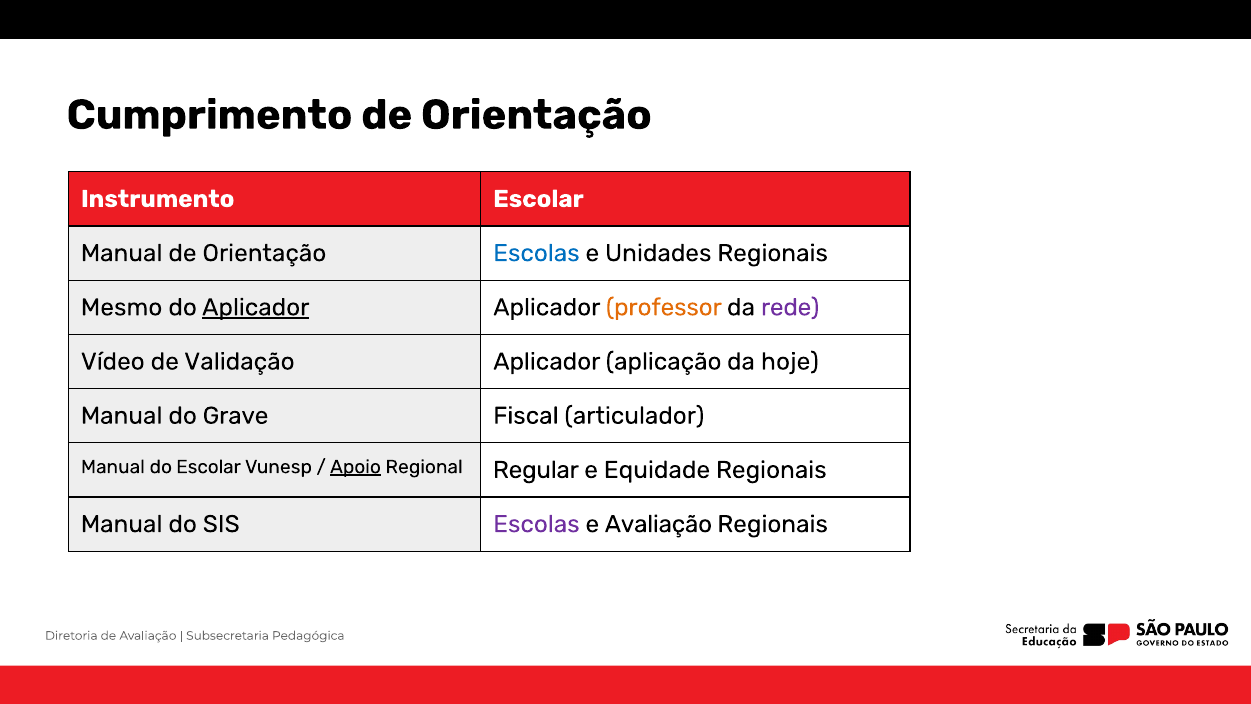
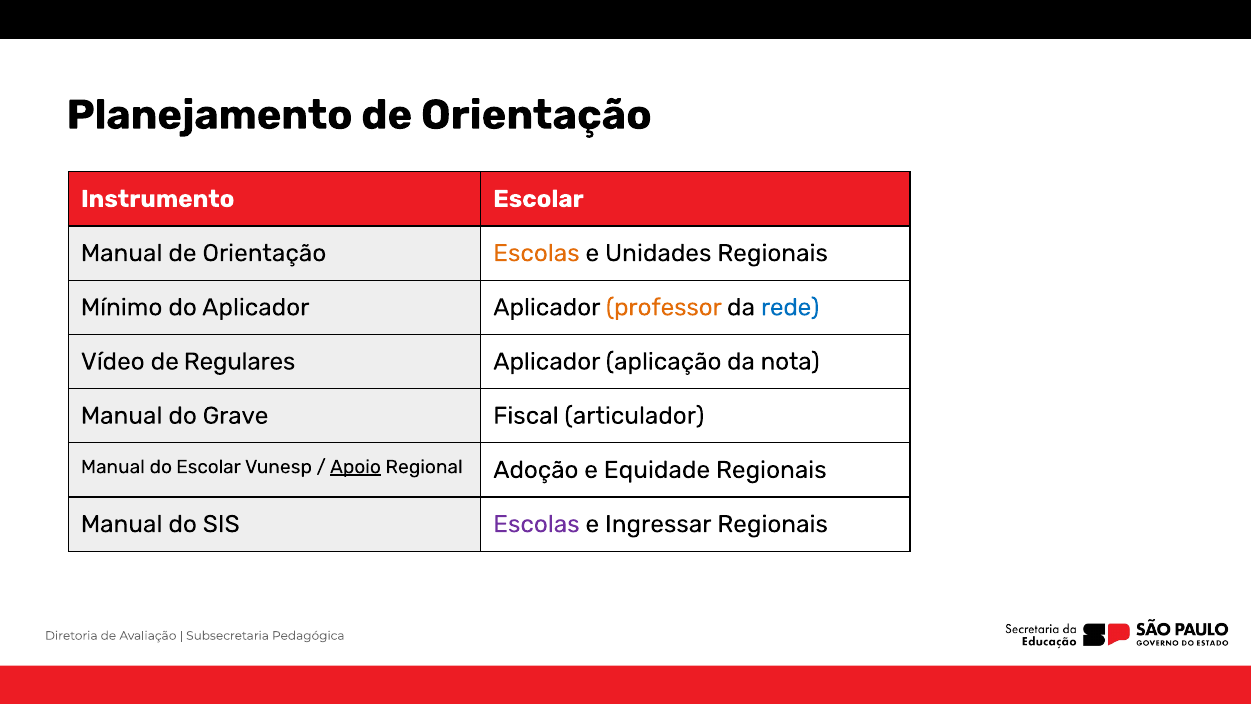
Cumprimento: Cumprimento -> Planejamento
Escolas at (536, 253) colour: blue -> orange
Mesmo: Mesmo -> Mínimo
Aplicador at (256, 307) underline: present -> none
rede colour: purple -> blue
Validação: Validação -> Regulares
hoje: hoje -> nota
Regular: Regular -> Adoção
e Avaliação: Avaliação -> Ingressar
